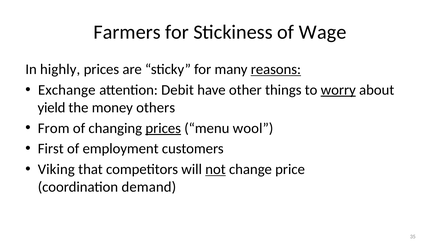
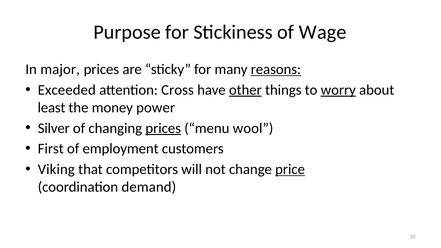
Farmers: Farmers -> Purpose
highly: highly -> major
Exchange: Exchange -> Exceeded
Debit: Debit -> Cross
other underline: none -> present
yield: yield -> least
others: others -> power
From: From -> Silver
not underline: present -> none
price underline: none -> present
